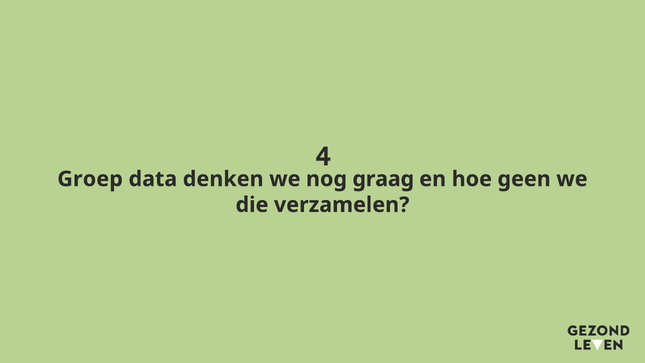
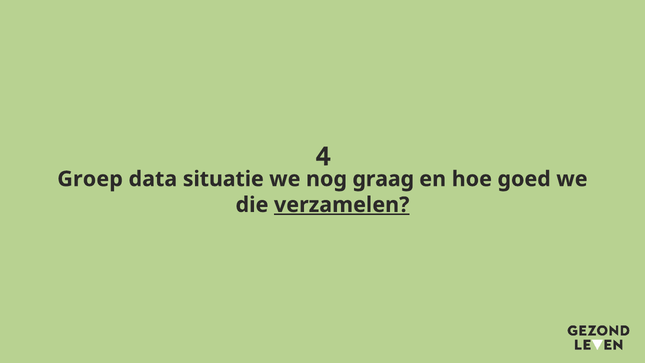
denken: denken -> situatie
geen: geen -> goed
verzamelen underline: none -> present
